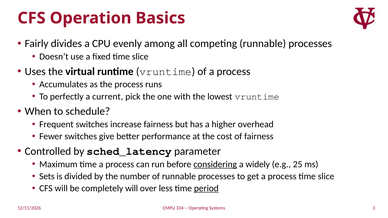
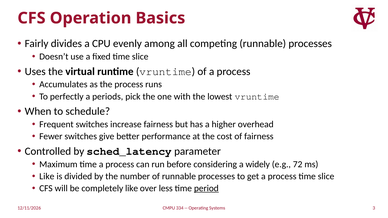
current: current -> periods
considering underline: present -> none
25: 25 -> 72
Sets at (47, 176): Sets -> Like
completely will: will -> like
